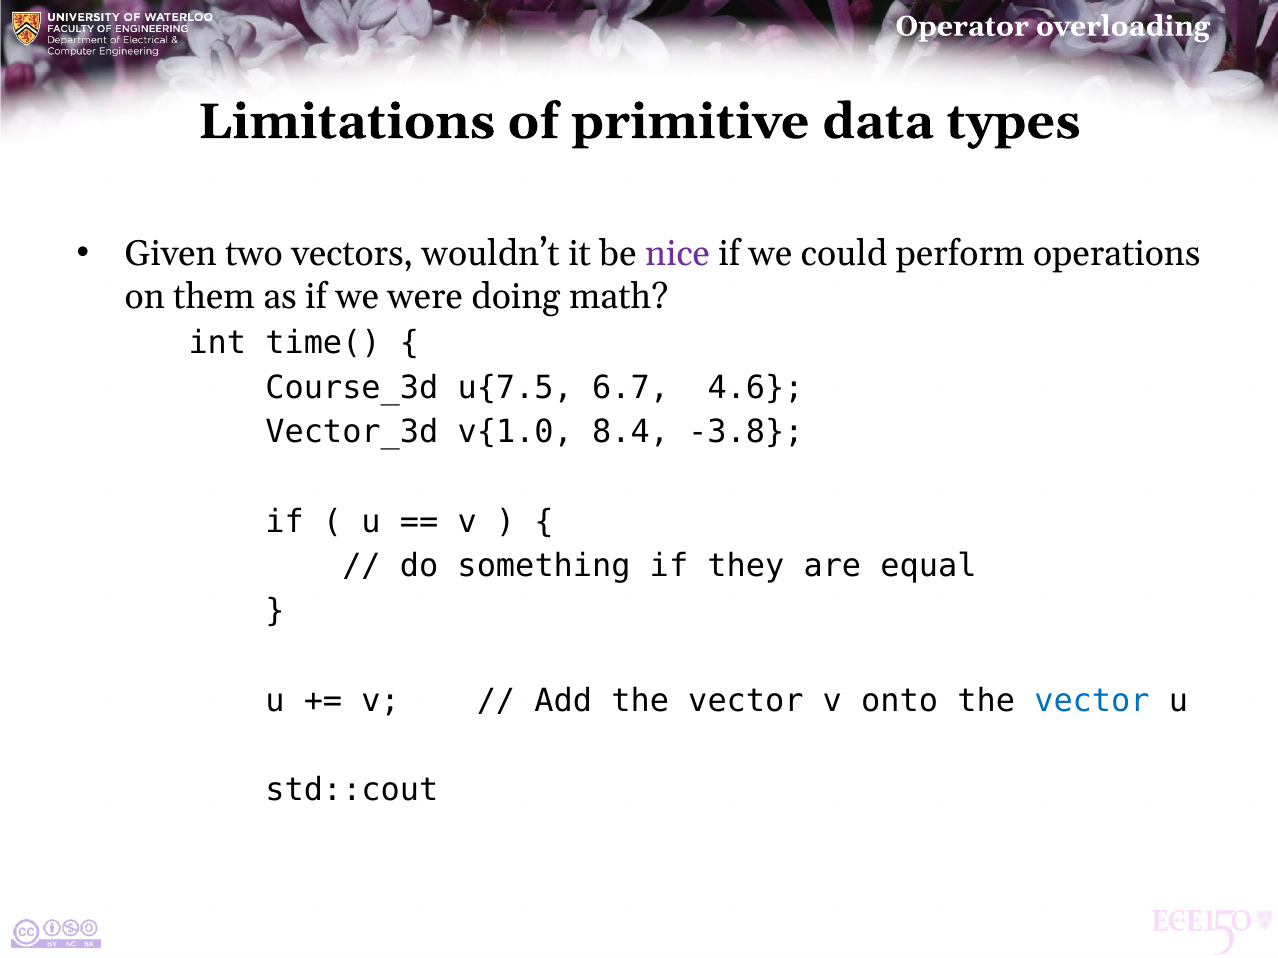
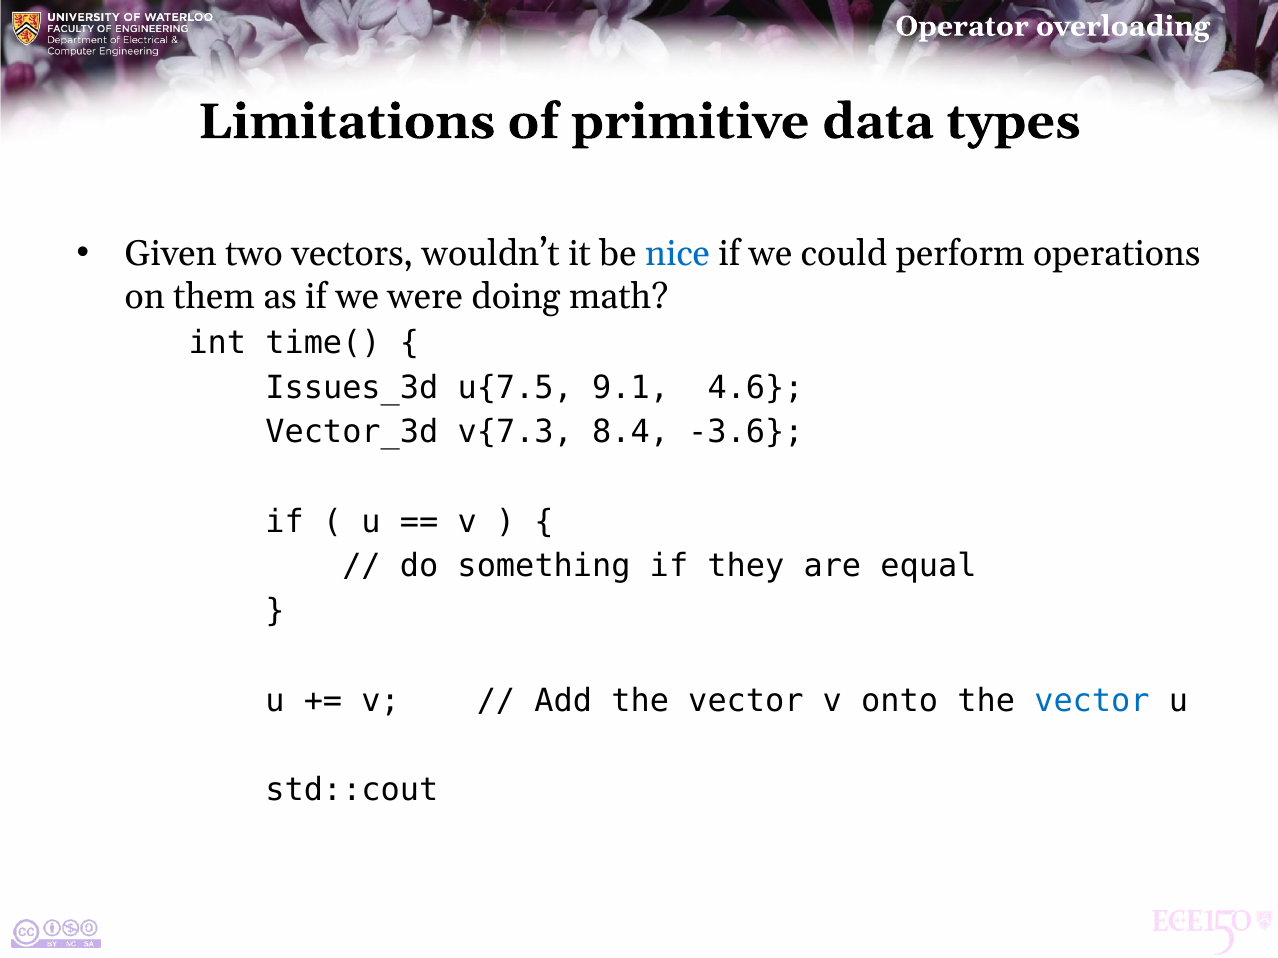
nice colour: purple -> blue
Course_3d: Course_3d -> Issues_3d
6.7: 6.7 -> 9.1
v{1.0: v{1.0 -> v{7.3
-3.8: -3.8 -> -3.6
